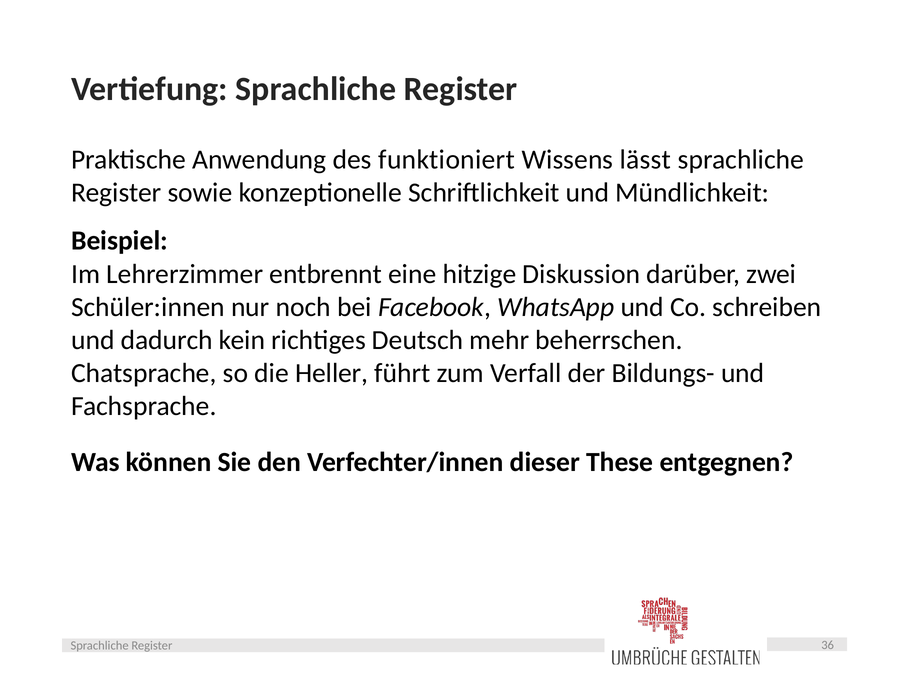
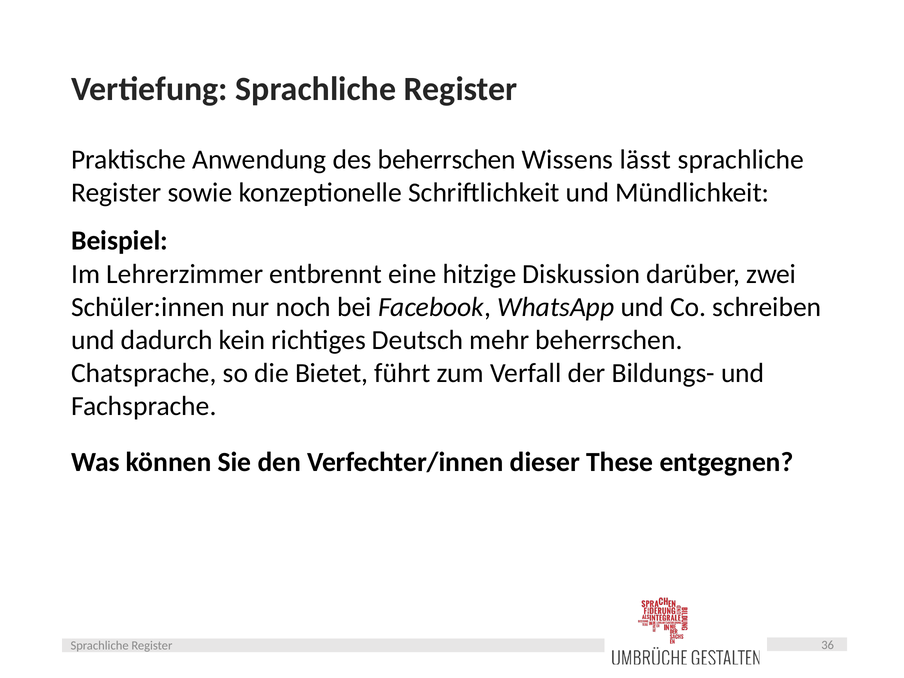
des funktioniert: funktioniert -> beherrschen
Heller: Heller -> Bietet
